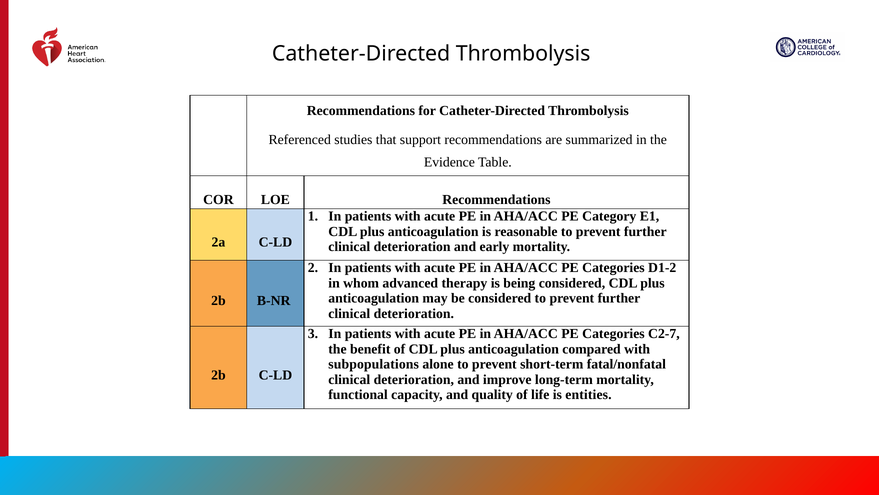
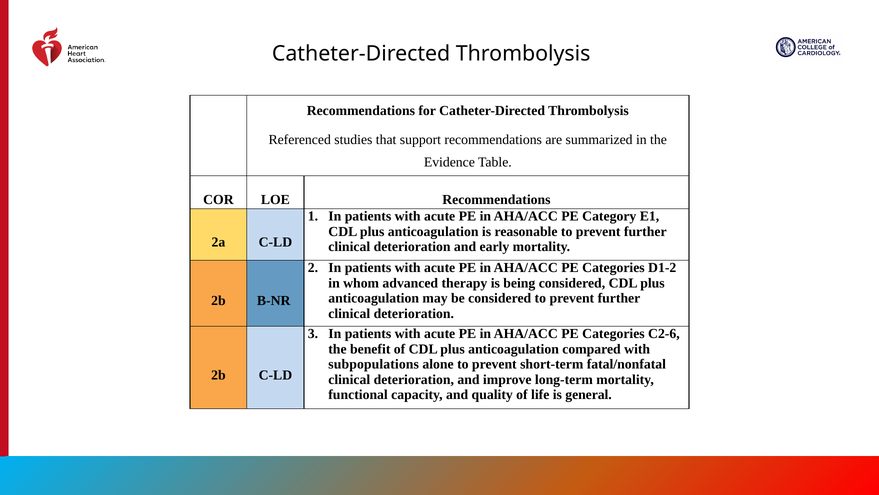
C2-7: C2-7 -> C2-6
entities: entities -> general
